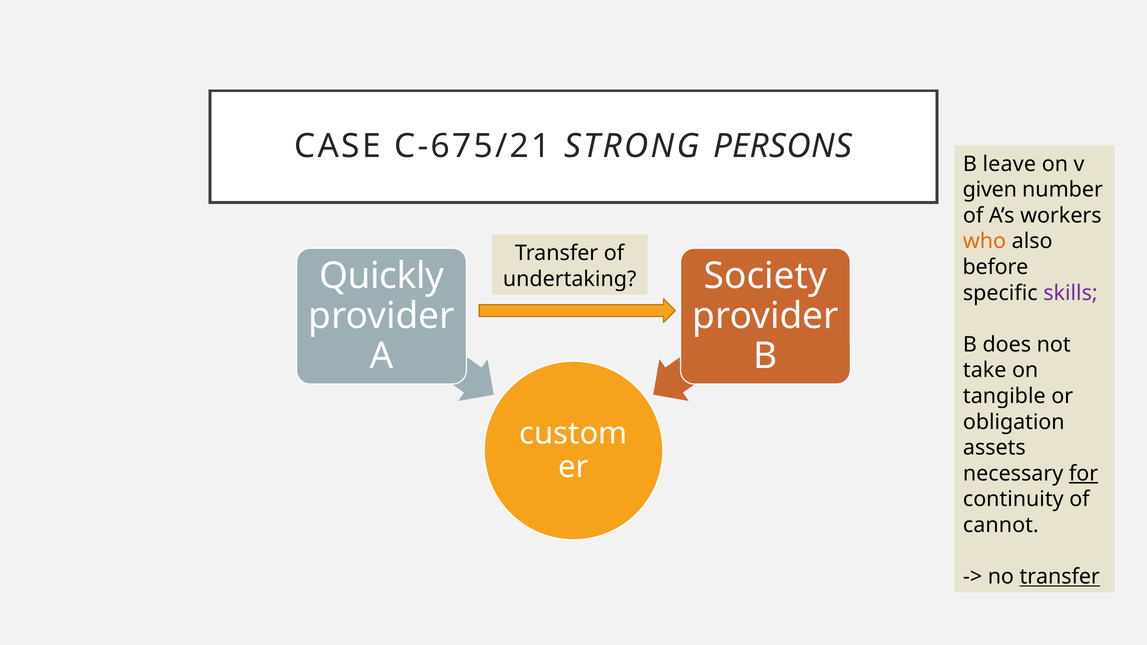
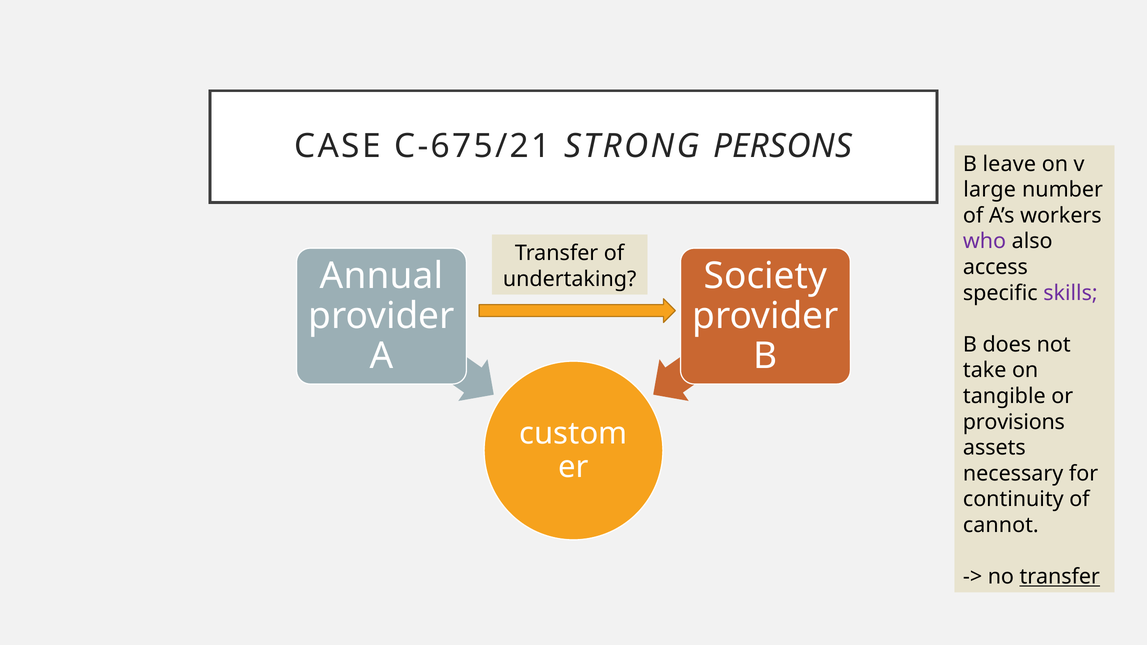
given: given -> large
who colour: orange -> purple
before: before -> access
Quickly: Quickly -> Annual
obligation: obligation -> provisions
for underline: present -> none
